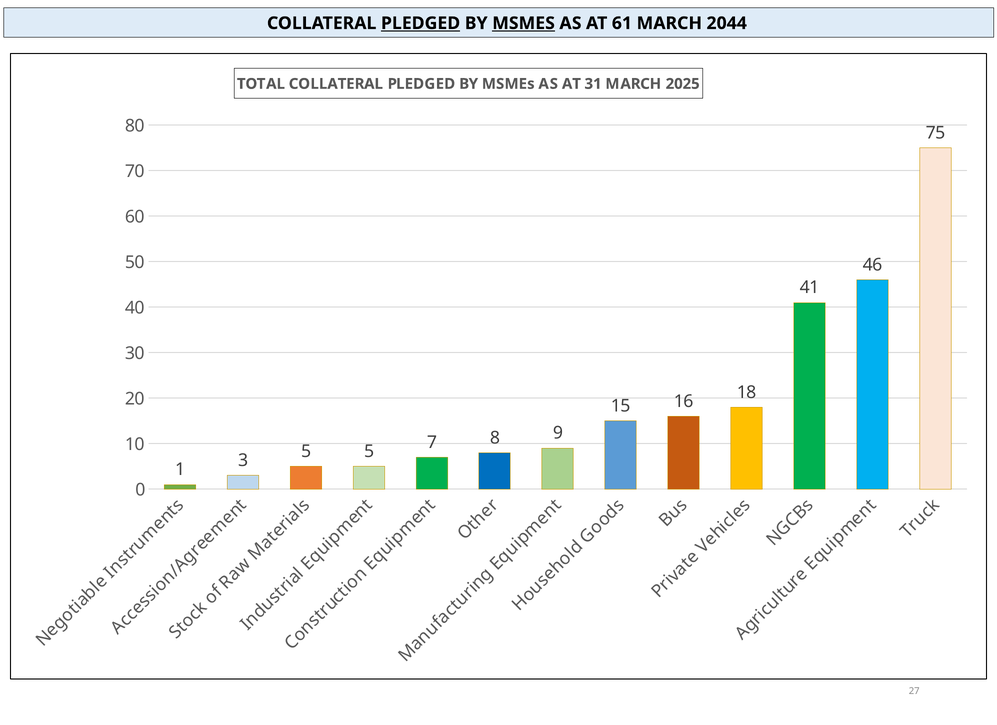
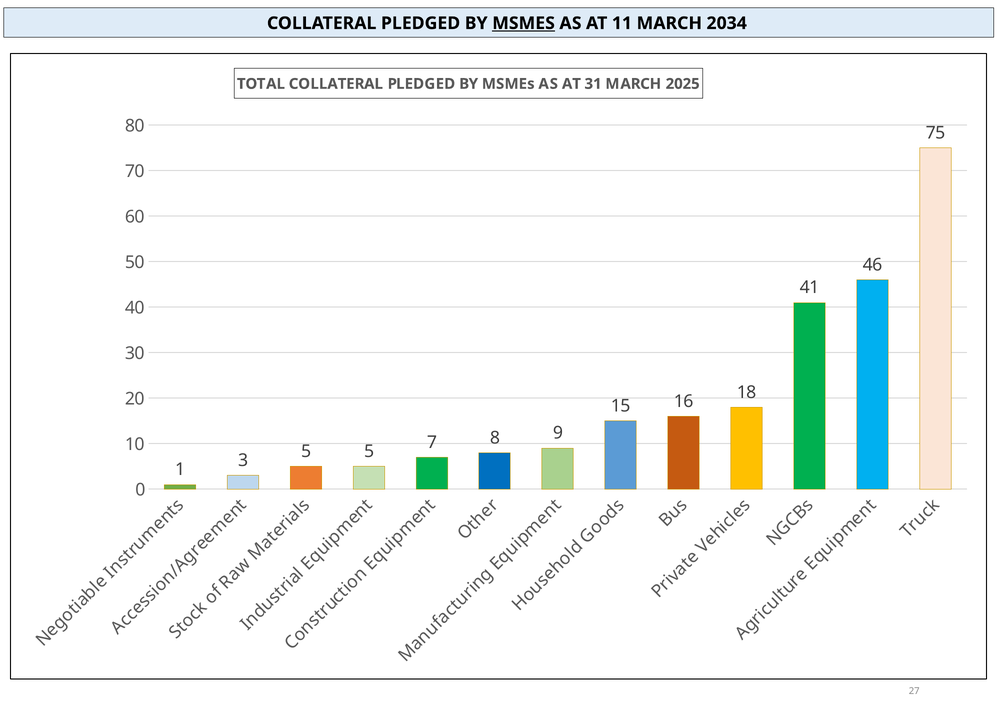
PLEDGED at (421, 23) underline: present -> none
61: 61 -> 11
2044: 2044 -> 2034
